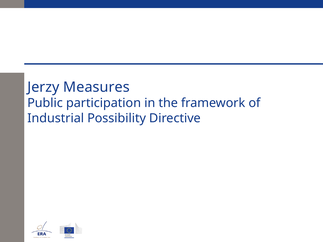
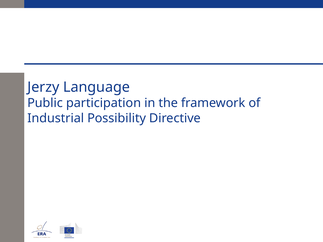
Measures: Measures -> Language
